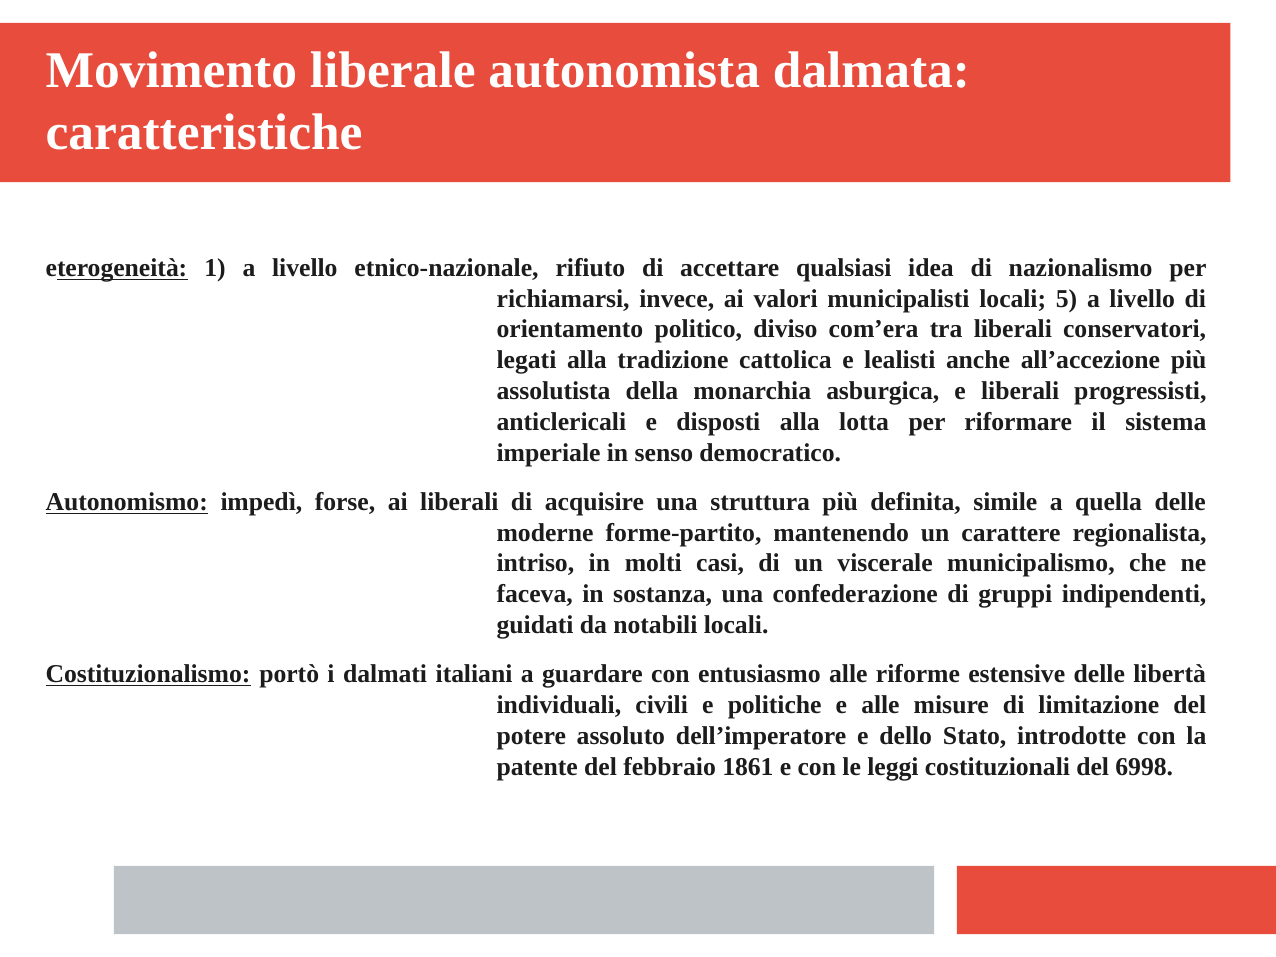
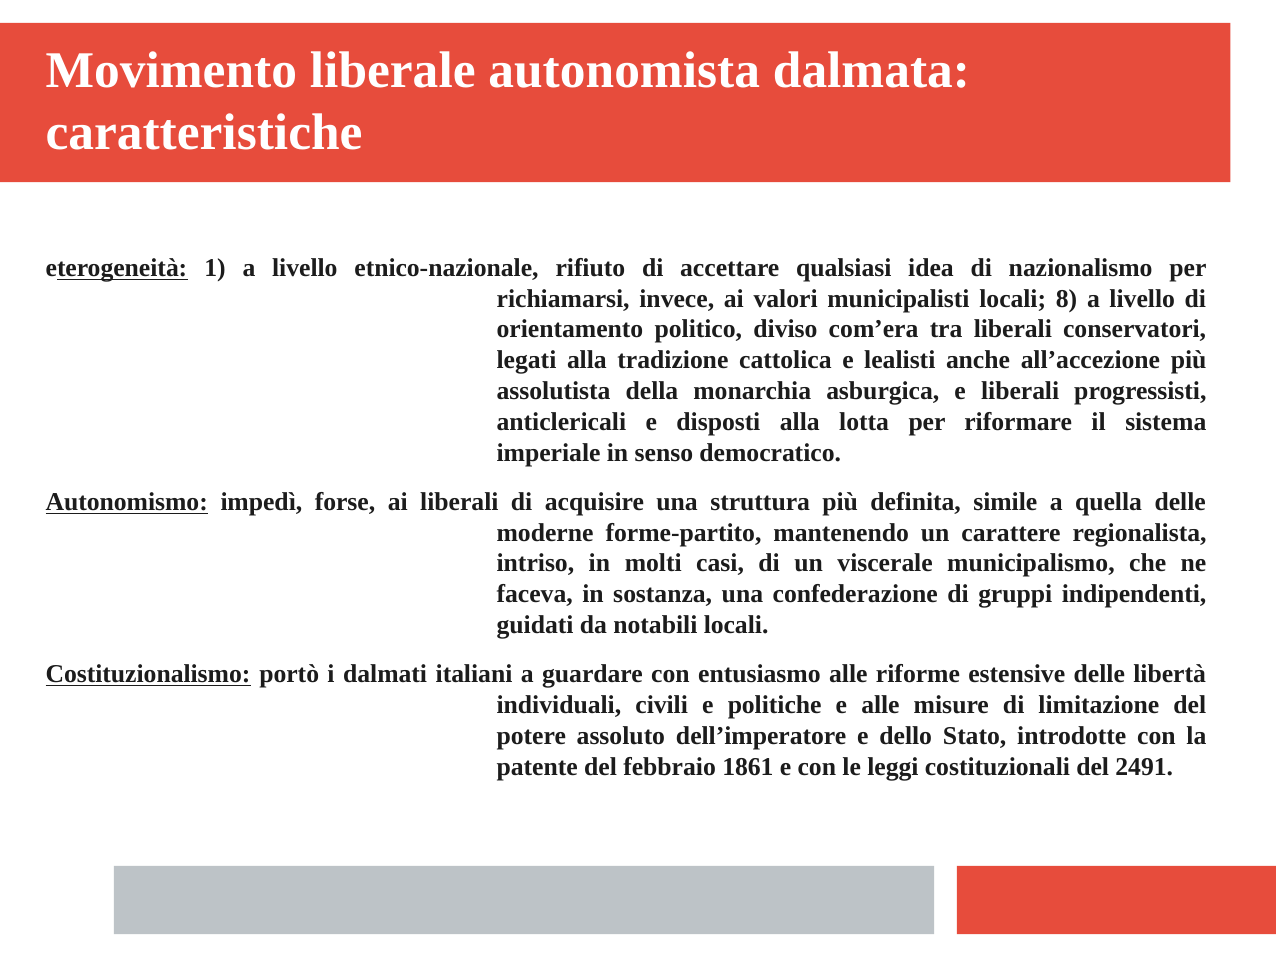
5: 5 -> 8
6998: 6998 -> 2491
